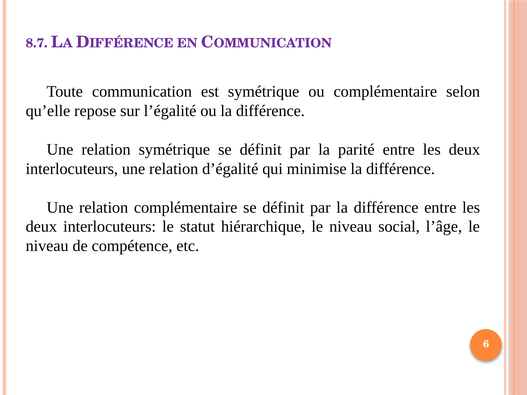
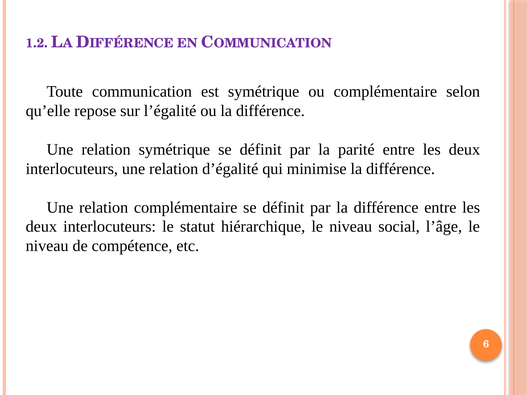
8.7: 8.7 -> 1.2
